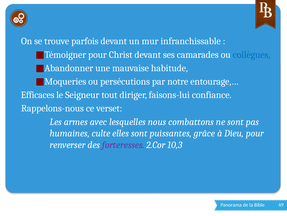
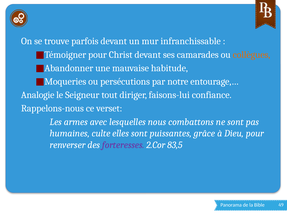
collègues colour: blue -> orange
Efficaces: Efficaces -> Analogie
10,3: 10,3 -> 83,5
